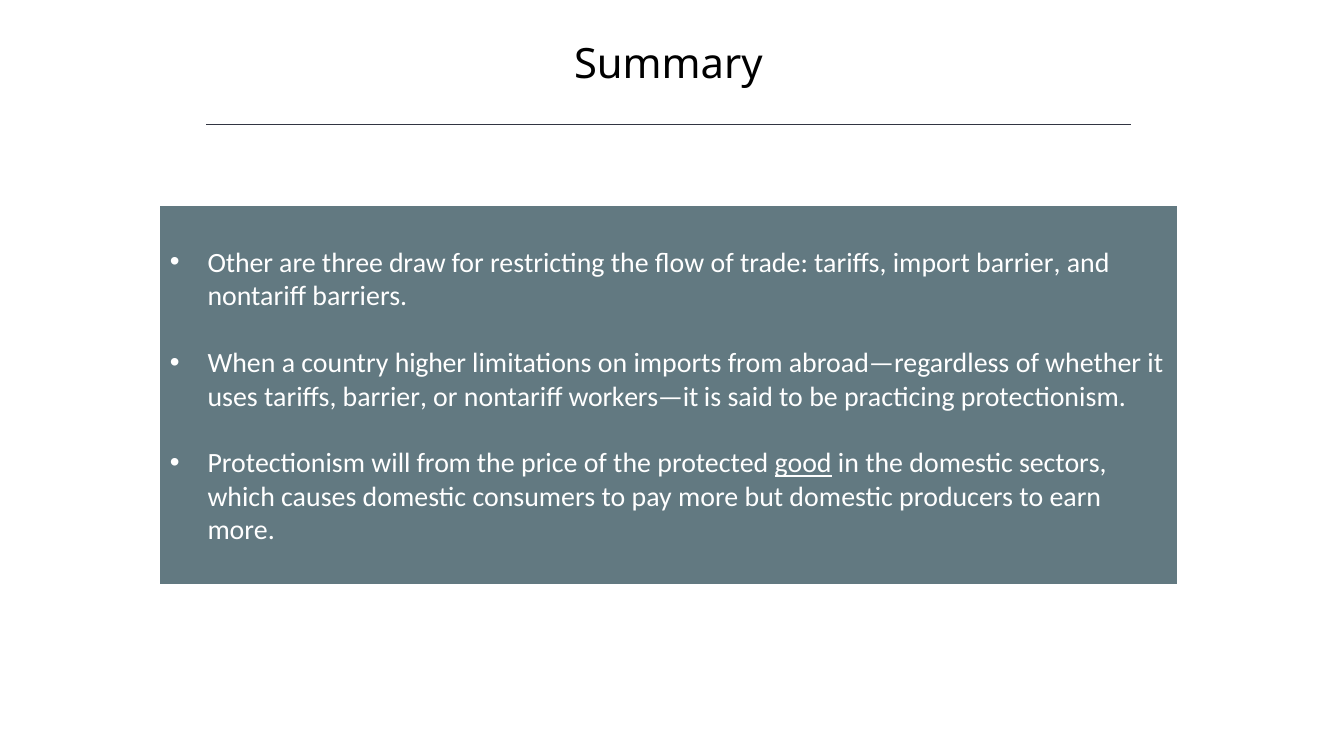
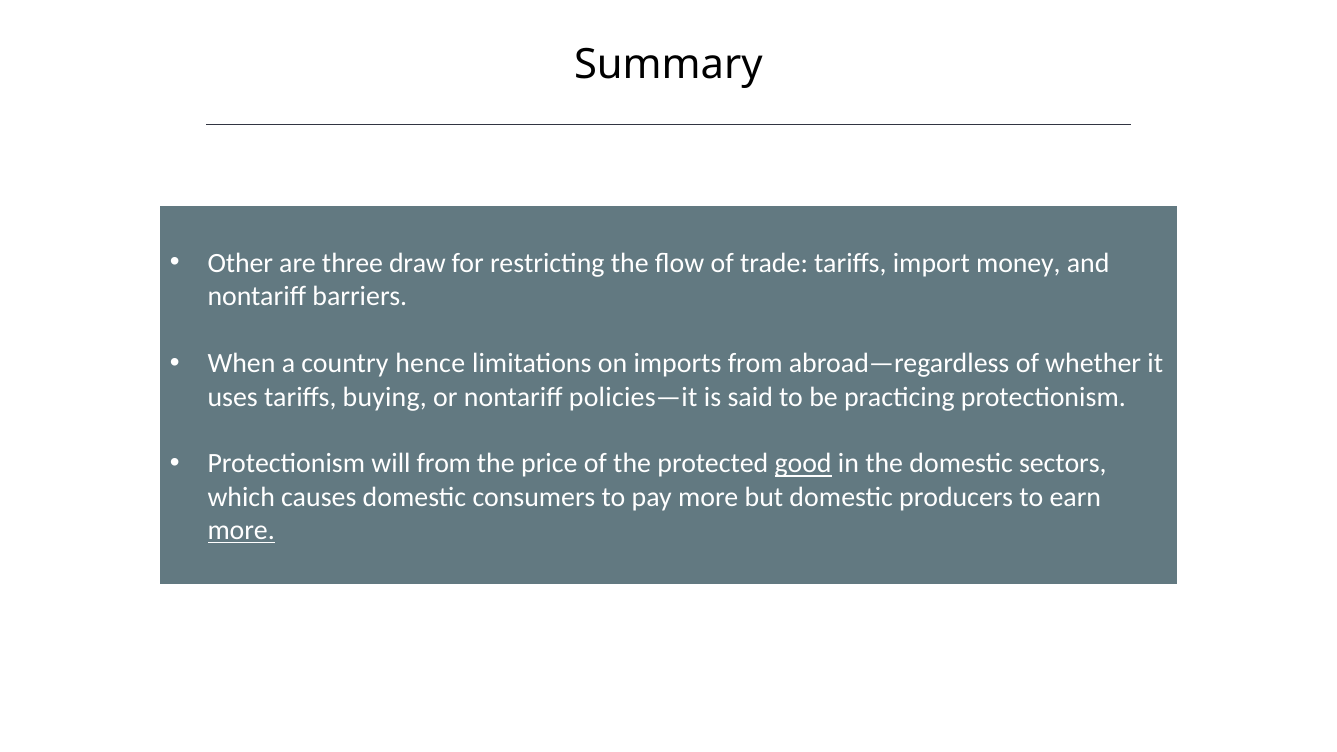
import barrier: barrier -> money
higher: higher -> hence
tariffs barrier: barrier -> buying
workers—it: workers—it -> policies—it
more at (241, 531) underline: none -> present
